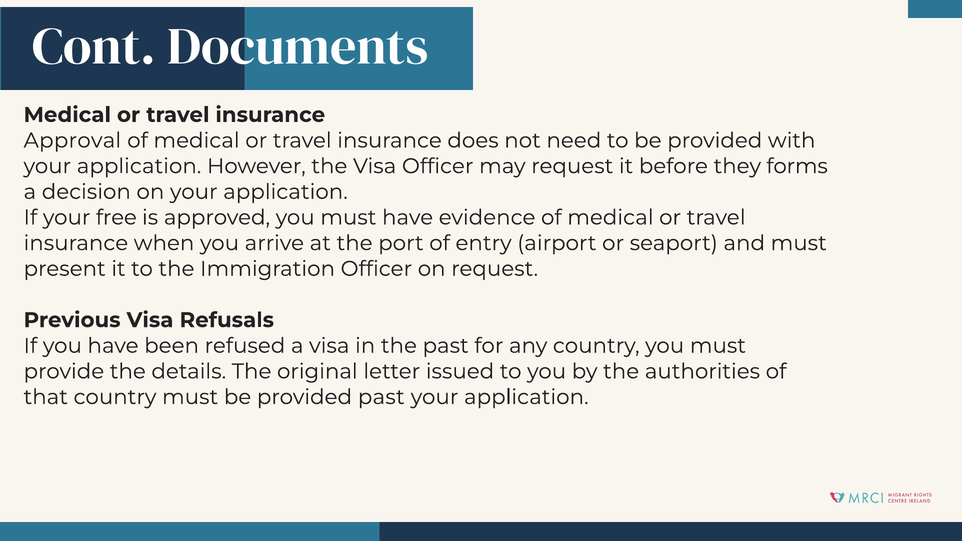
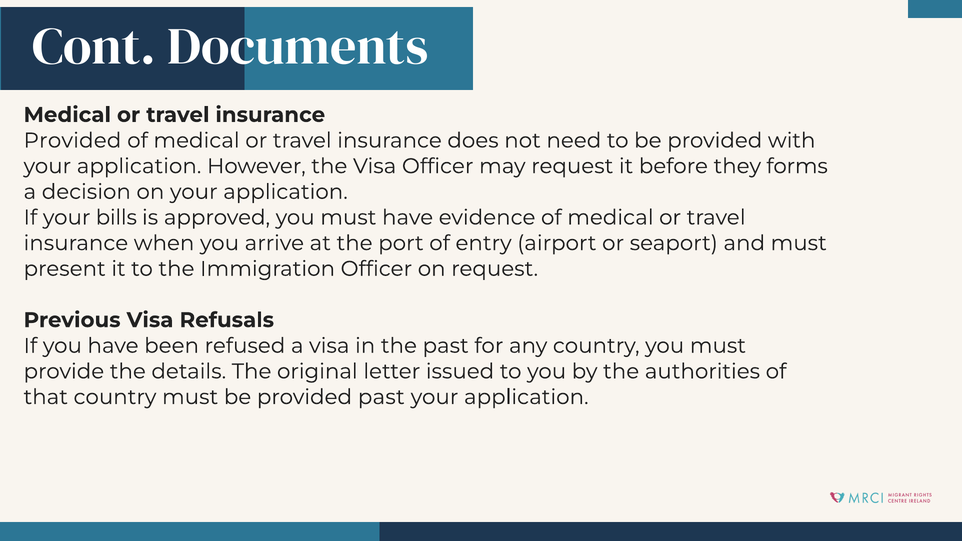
Approval at (72, 141): Approval -> Provided
free: free -> bills
